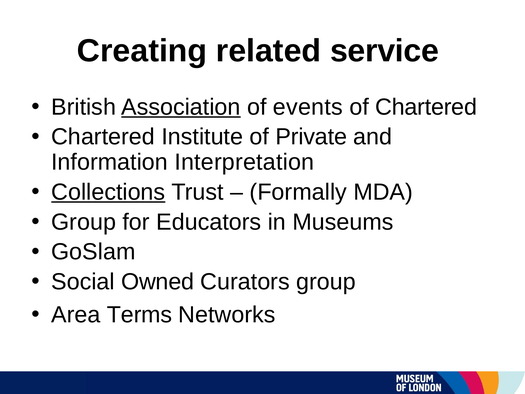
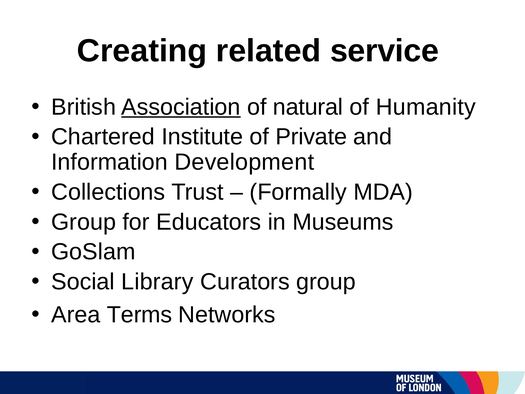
events: events -> natural
of Chartered: Chartered -> Humanity
Interpretation: Interpretation -> Development
Collections underline: present -> none
Owned: Owned -> Library
